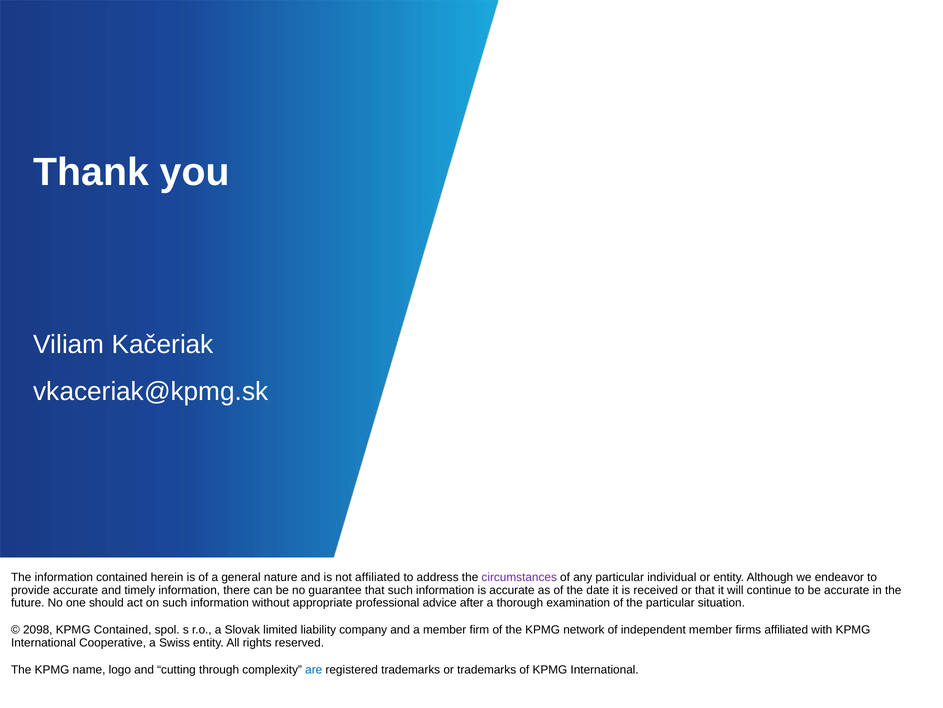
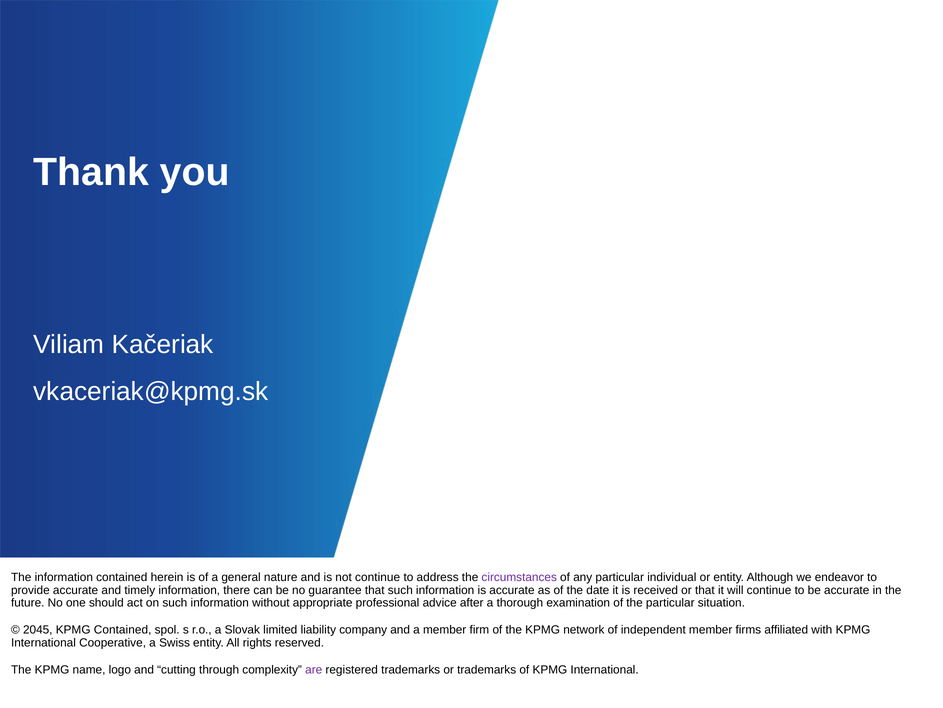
not affiliated: affiliated -> continue
2098: 2098 -> 2045
are colour: blue -> purple
